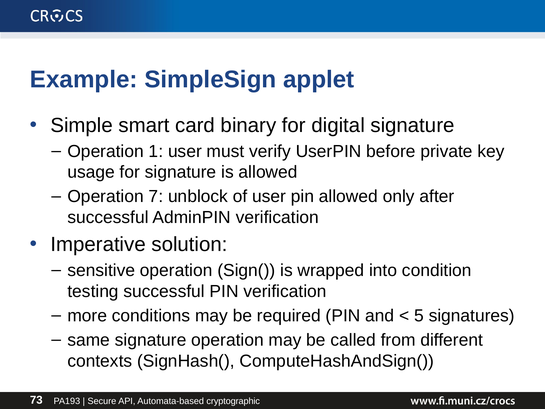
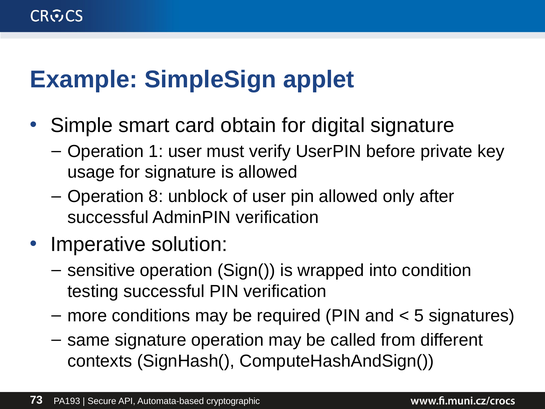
binary: binary -> obtain
7: 7 -> 8
